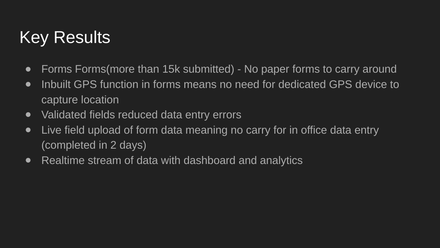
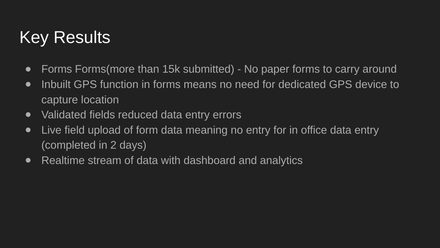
no carry: carry -> entry
